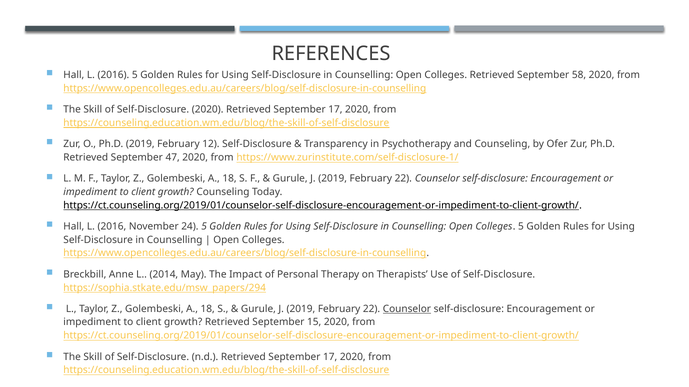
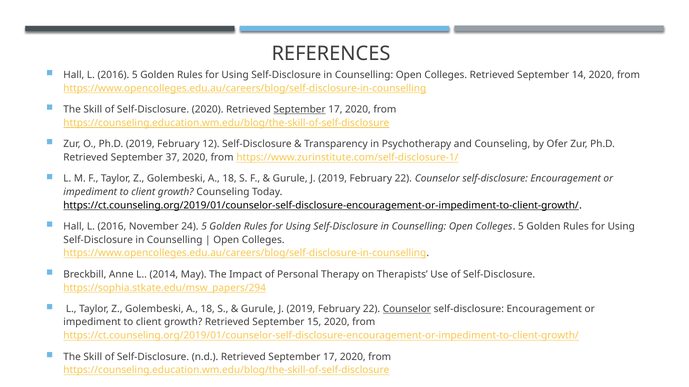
58: 58 -> 14
September at (300, 110) underline: none -> present
47: 47 -> 37
